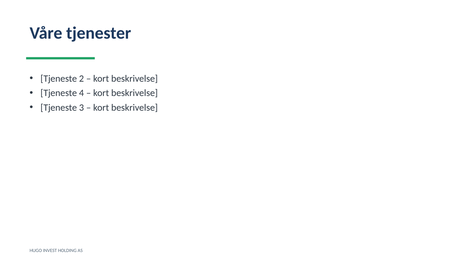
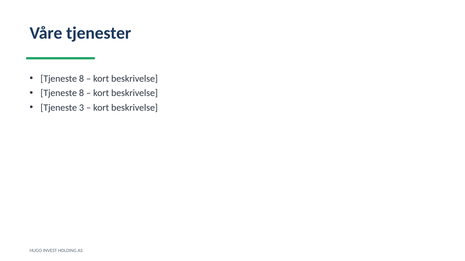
2 at (82, 79): 2 -> 8
4 at (82, 93): 4 -> 8
